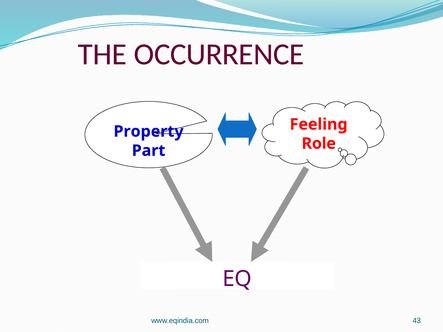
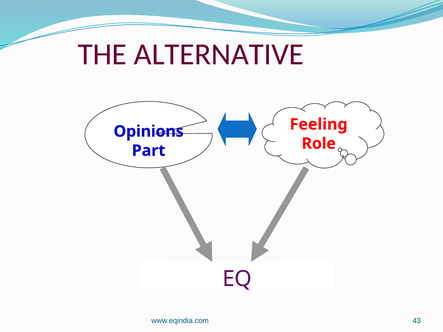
OCCURRENCE: OCCURRENCE -> ALTERNATIVE
Property: Property -> Opinions
